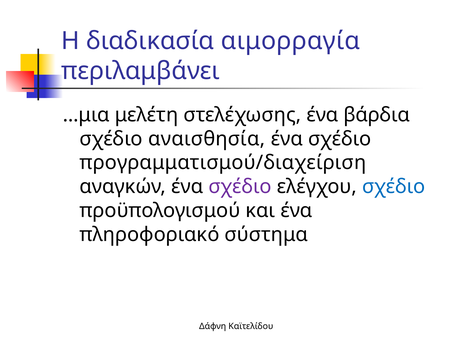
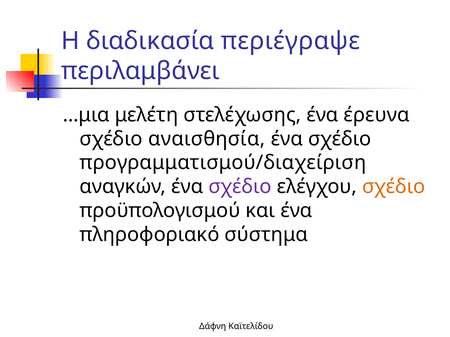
αιμορραγία: αιμορραγία -> περιέγραψε
βάρδια: βάρδια -> έρευνα
σχέδιο at (394, 187) colour: blue -> orange
